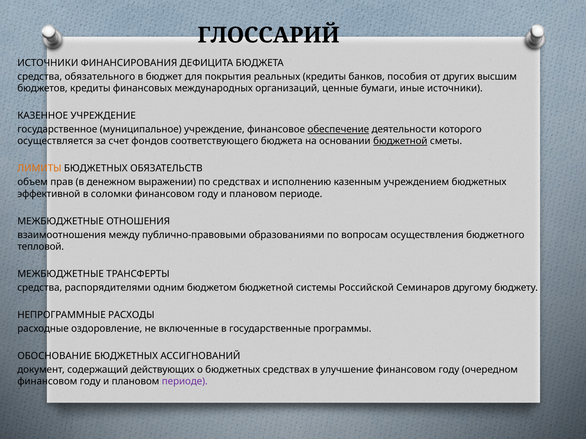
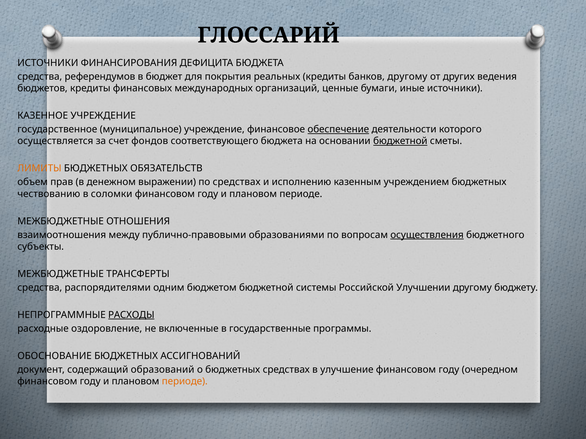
обязательного: обязательного -> референдумов
банков пособия: пособия -> другому
высшим: высшим -> ведения
эффективной: эффективной -> чествованию
осуществления underline: none -> present
тепловой: тепловой -> субъекты
Семинаров: Семинаров -> Улучшении
РАСХОДЫ underline: none -> present
действующих: действующих -> образований
периоде at (185, 382) colour: purple -> orange
